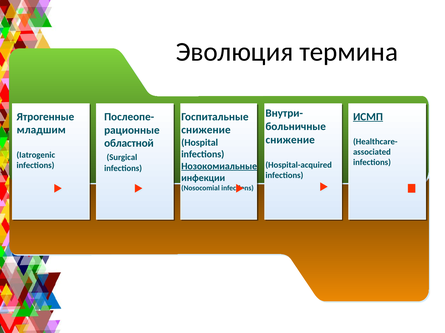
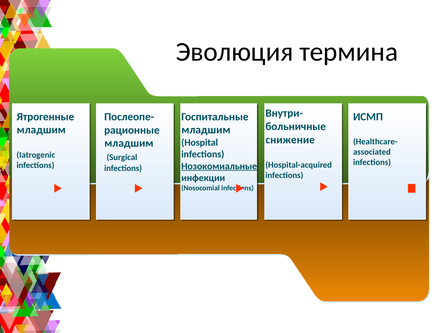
ИСМП underline: present -> none
снижение at (206, 130): снижение -> младшим
областной at (129, 144): областной -> младшим
